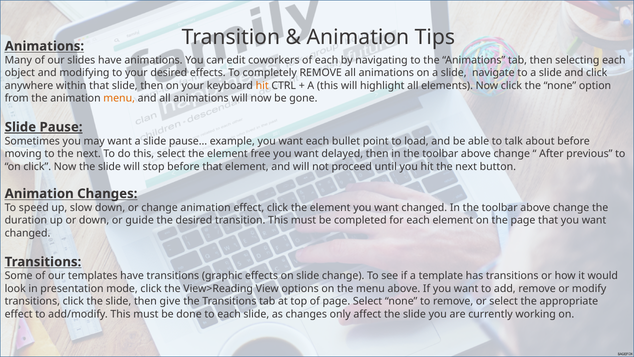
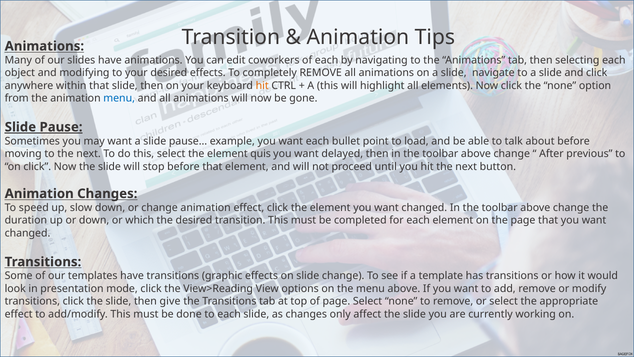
menu at (119, 98) colour: orange -> blue
free: free -> quis
guide: guide -> which
